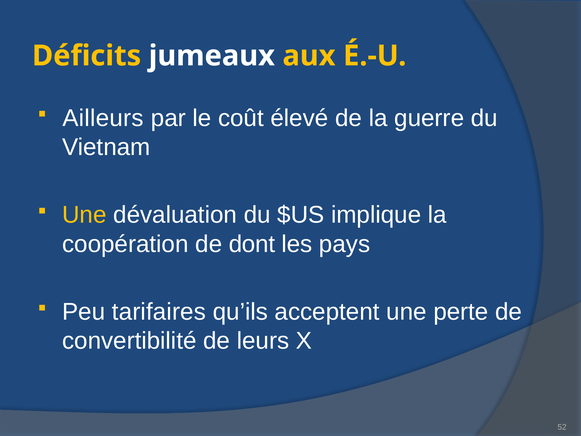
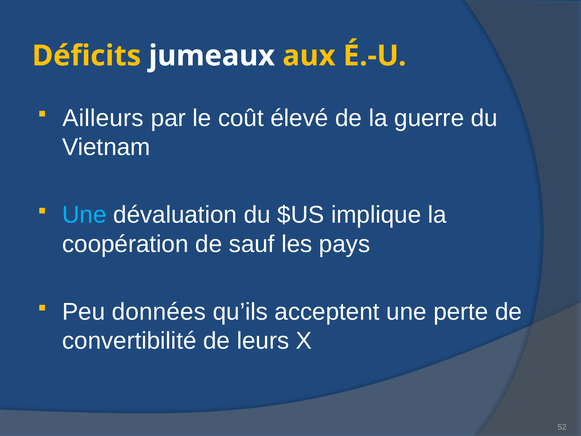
Une at (84, 215) colour: yellow -> light blue
dont: dont -> sauf
tarifaires: tarifaires -> données
